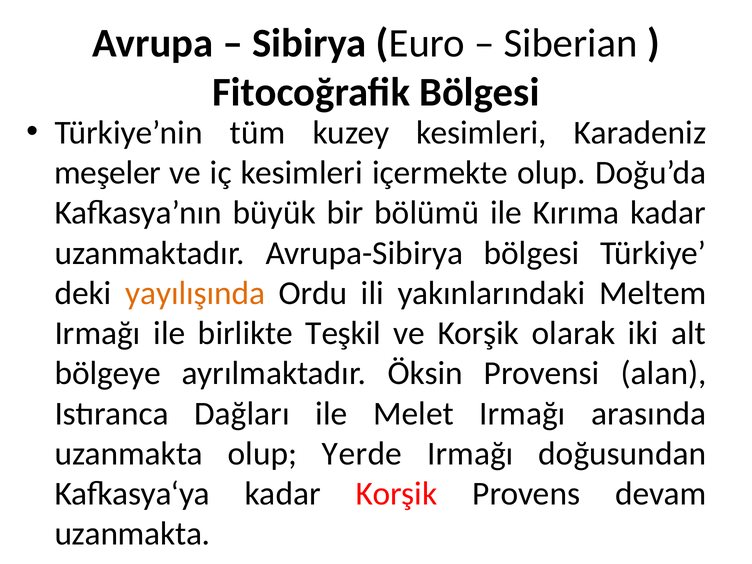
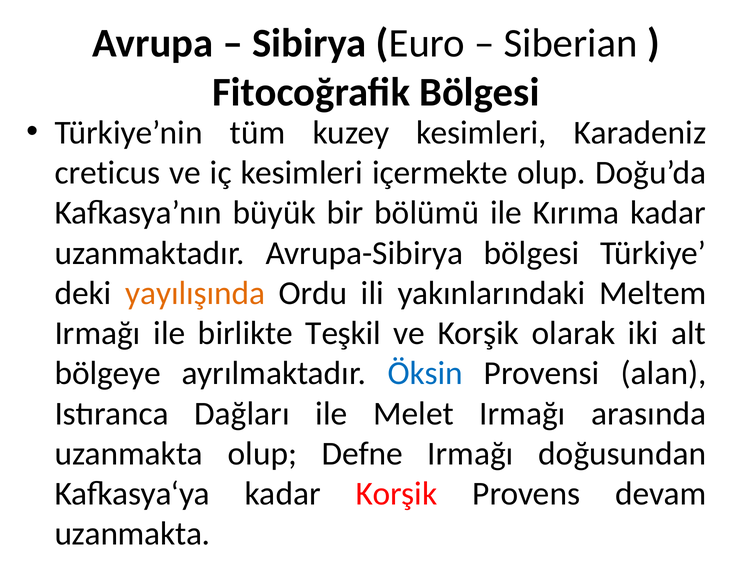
meşeler: meşeler -> creticus
Öksin colour: black -> blue
Yerde: Yerde -> Defne
